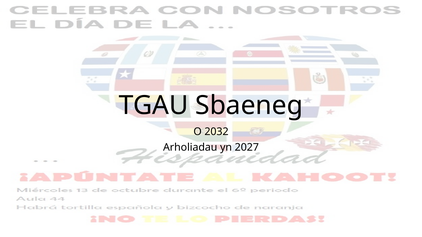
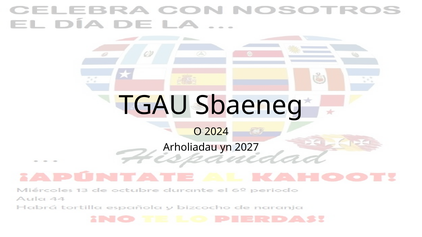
2032: 2032 -> 2024
